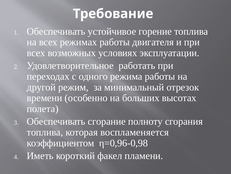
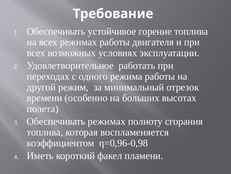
Обеспечивать сгорание: сгорание -> режимах
